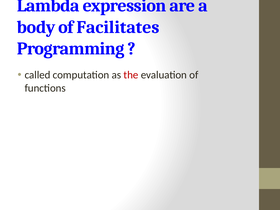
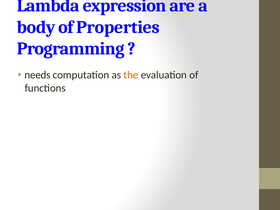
Facilitates: Facilitates -> Properties
called: called -> needs
the colour: red -> orange
